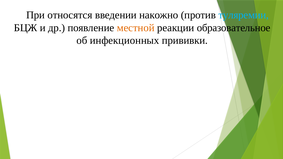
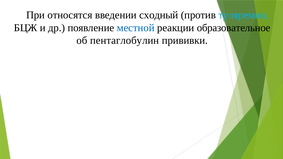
накожно: накожно -> сходный
местной colour: orange -> blue
инфекционных: инфекционных -> пентаглобулин
